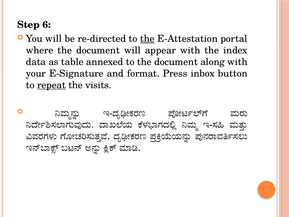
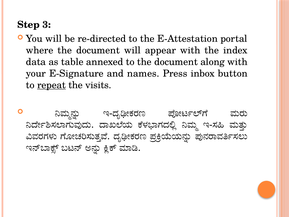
6: 6 -> 3
the at (147, 39) underline: present -> none
format: format -> names
